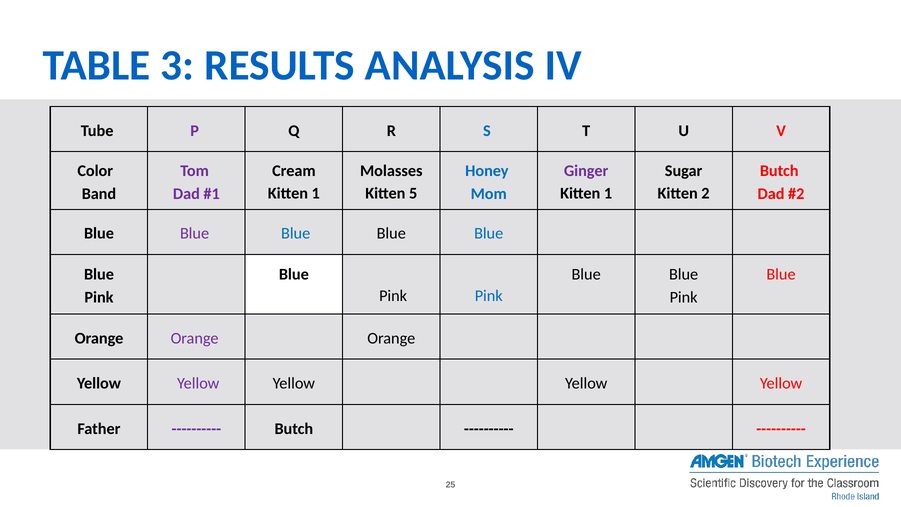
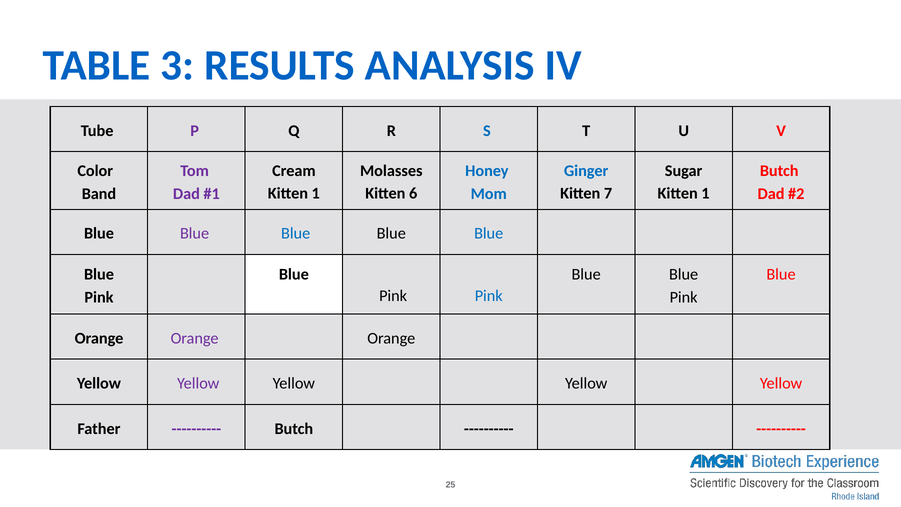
Ginger colour: purple -> blue
5: 5 -> 6
1 at (608, 193): 1 -> 7
2 at (705, 193): 2 -> 1
